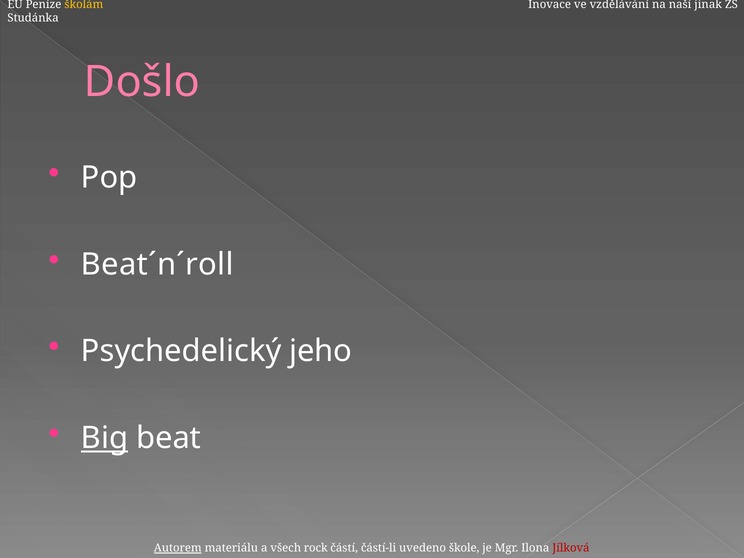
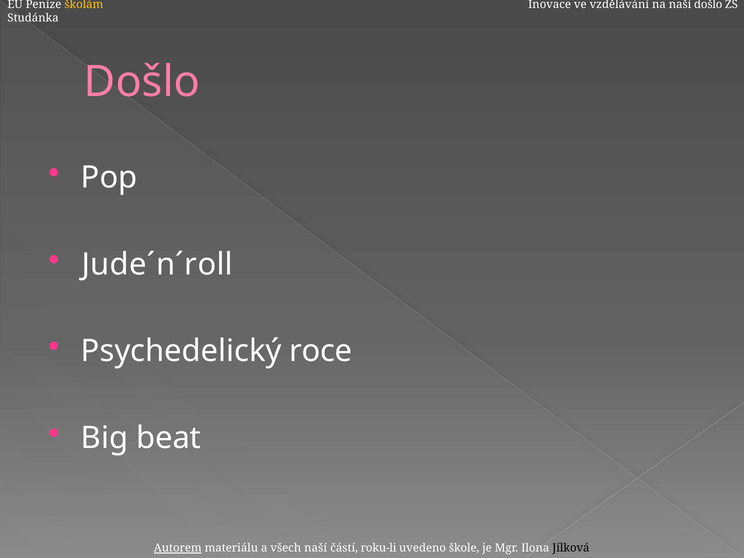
naší jinak: jinak -> došlo
Beat´n´roll: Beat´n´roll -> Jude´n´roll
jeho: jeho -> roce
Big underline: present -> none
všech rock: rock -> naší
částí-li: částí-li -> roku-li
Jílková colour: red -> black
